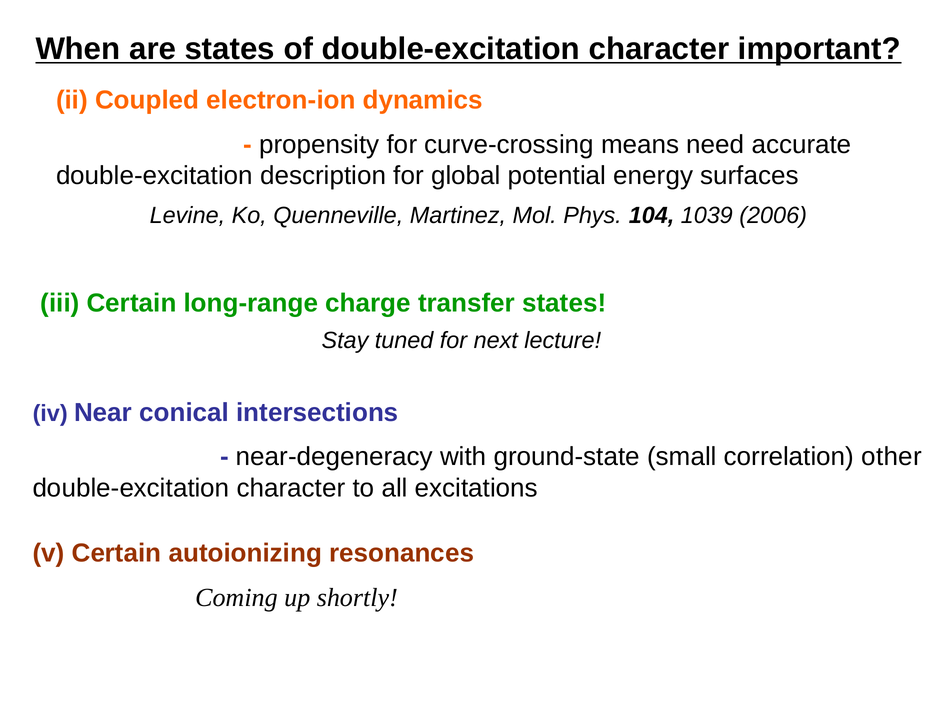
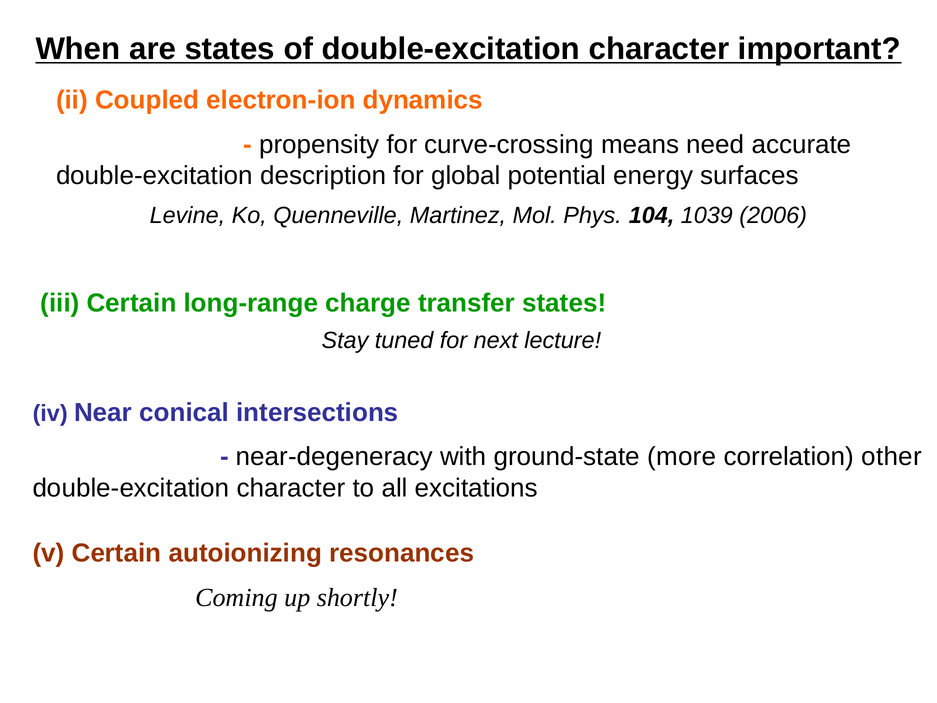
small: small -> more
